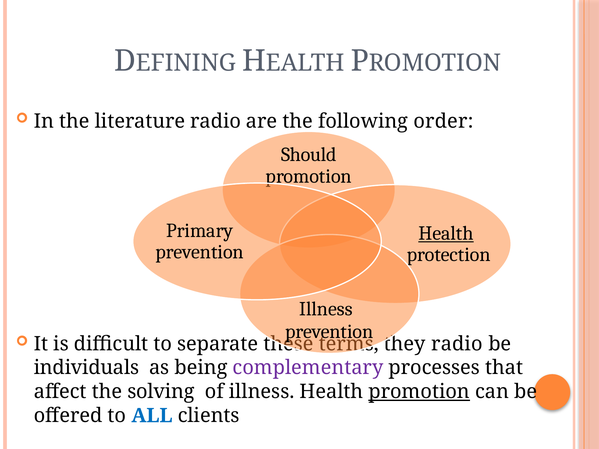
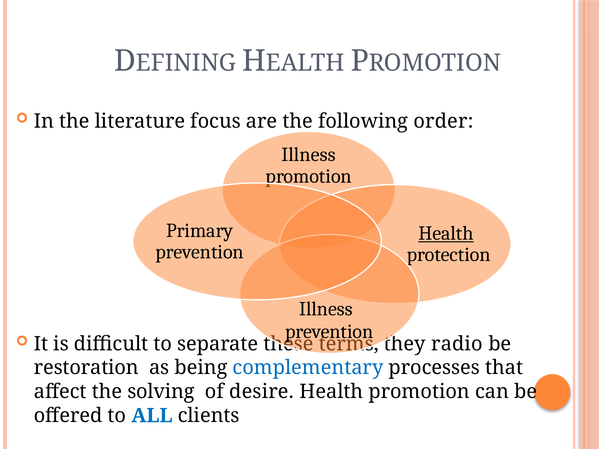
literature radio: radio -> focus
Should at (309, 155): Should -> Illness
individuals: individuals -> restoration
complementary colour: purple -> blue
of illness: illness -> desire
promotion at (419, 392) underline: present -> none
